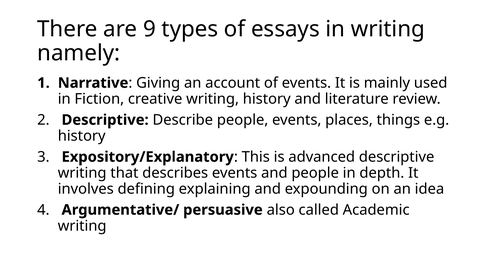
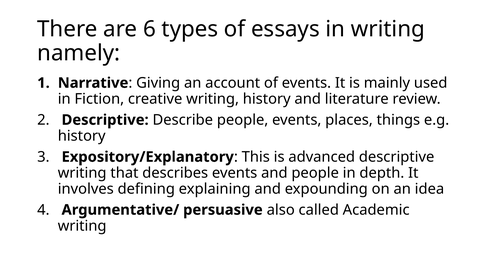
9: 9 -> 6
